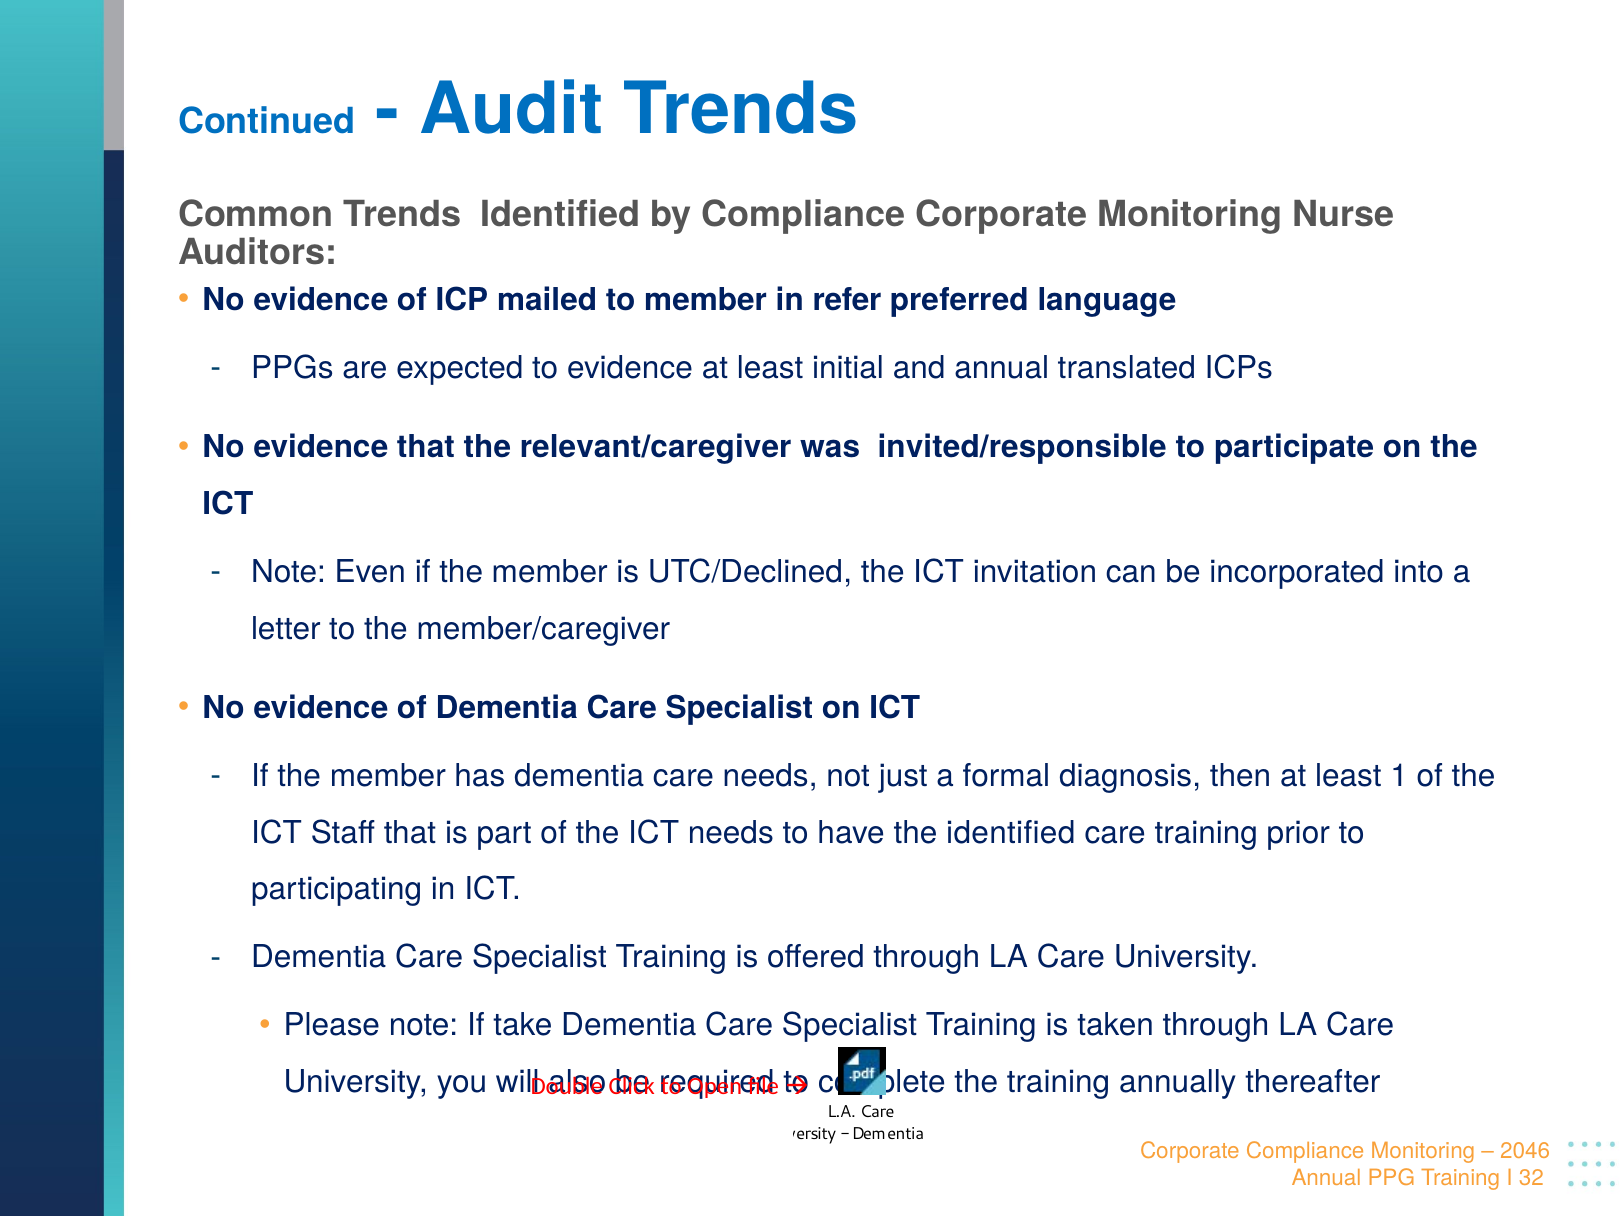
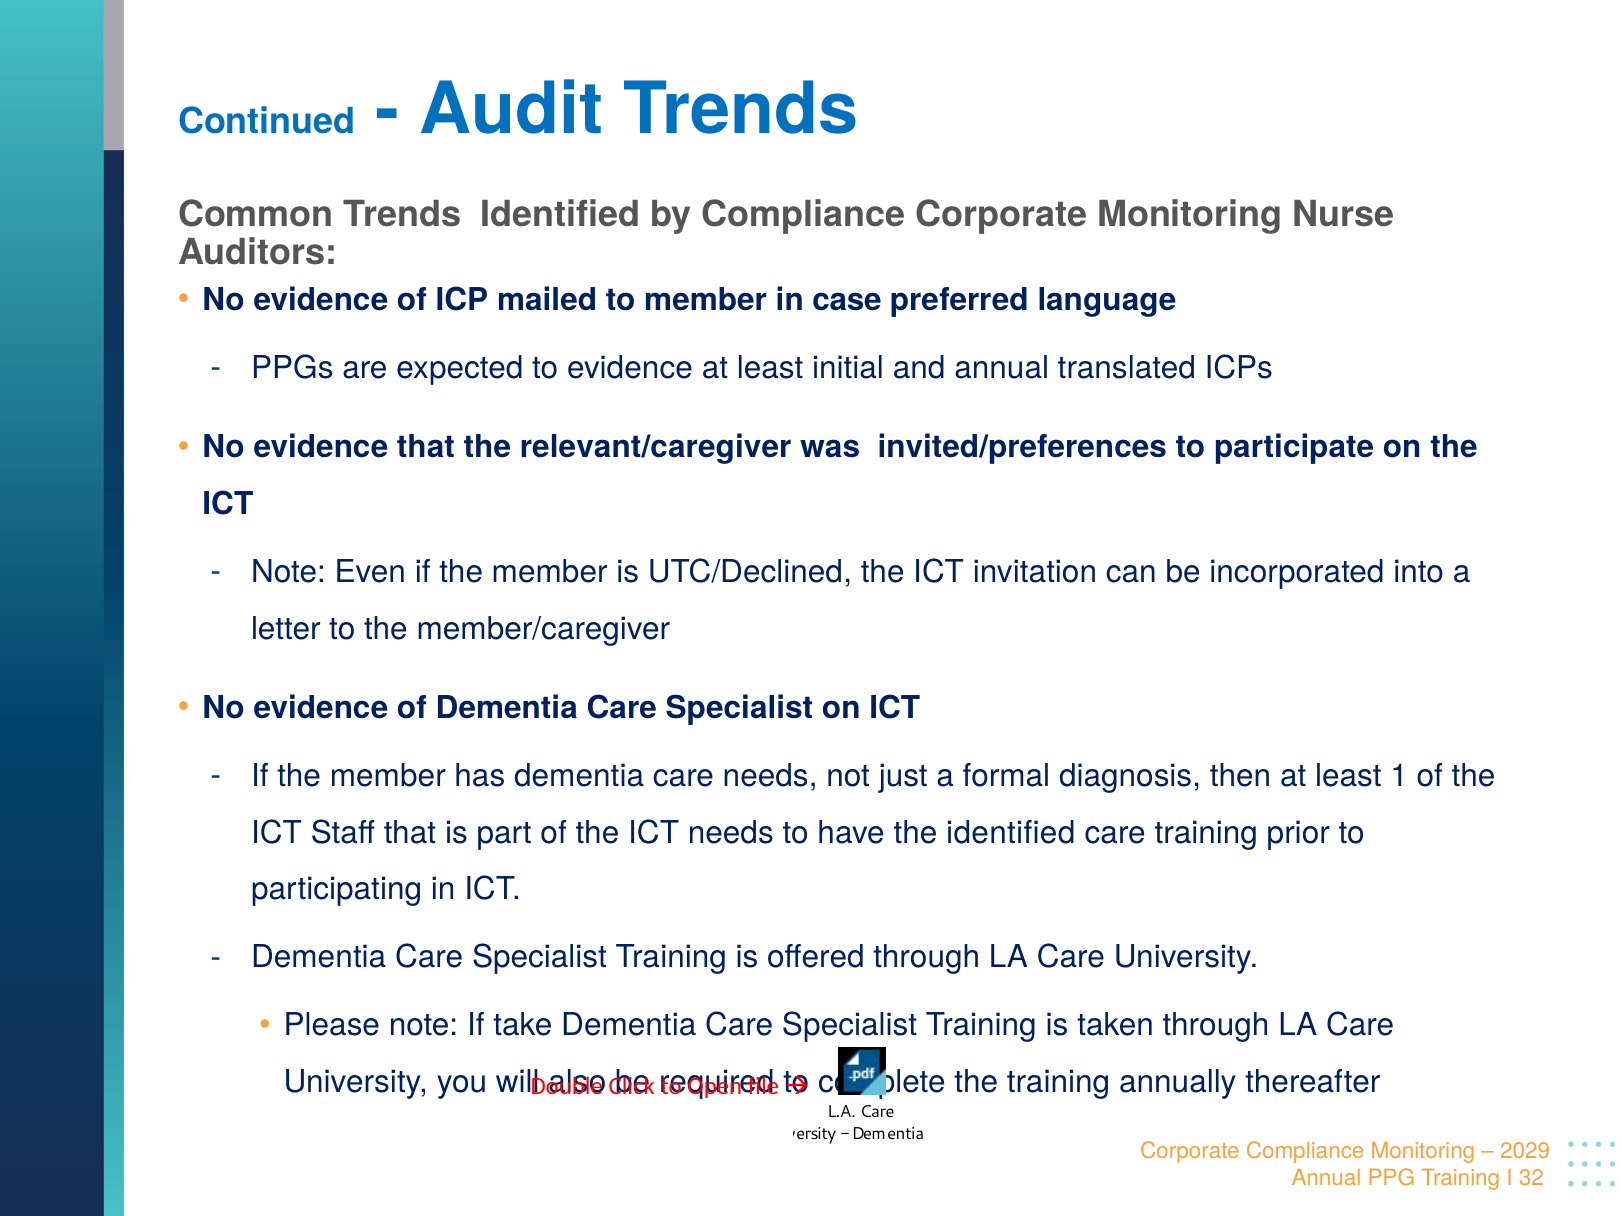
refer: refer -> case
invited/responsible: invited/responsible -> invited/preferences
2046: 2046 -> 2029
